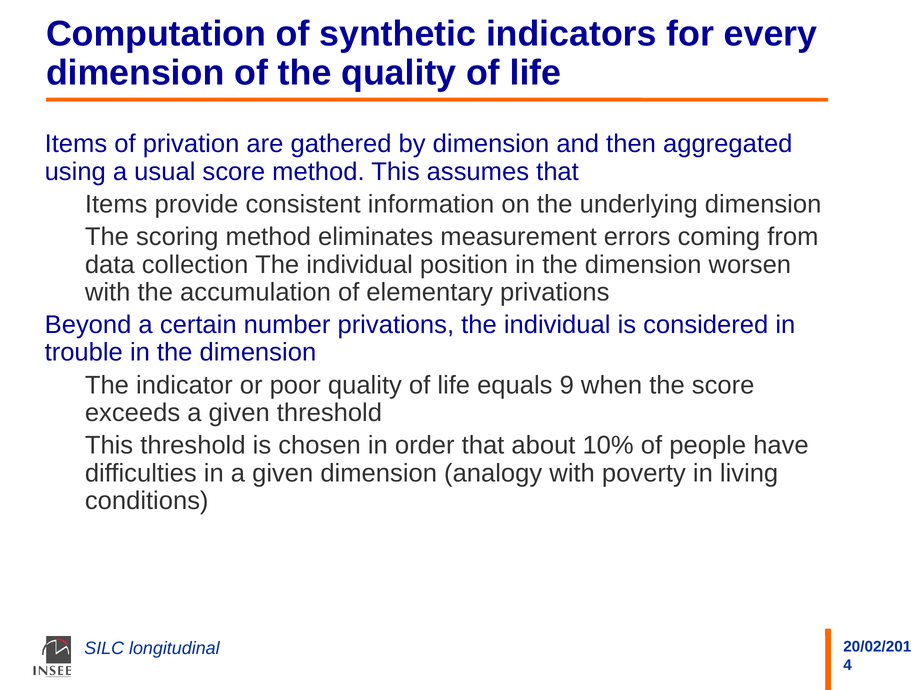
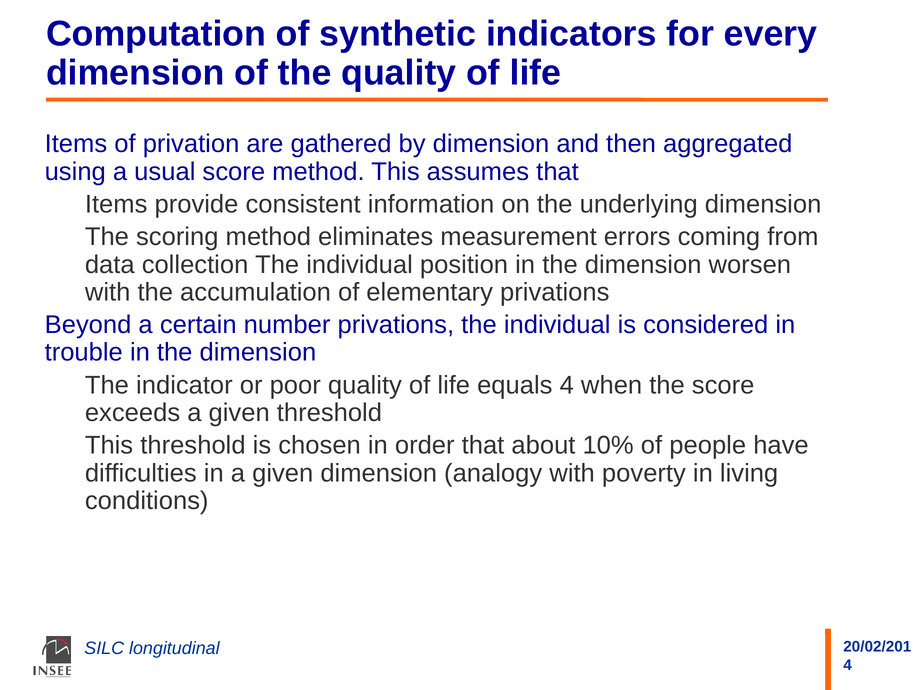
equals 9: 9 -> 4
